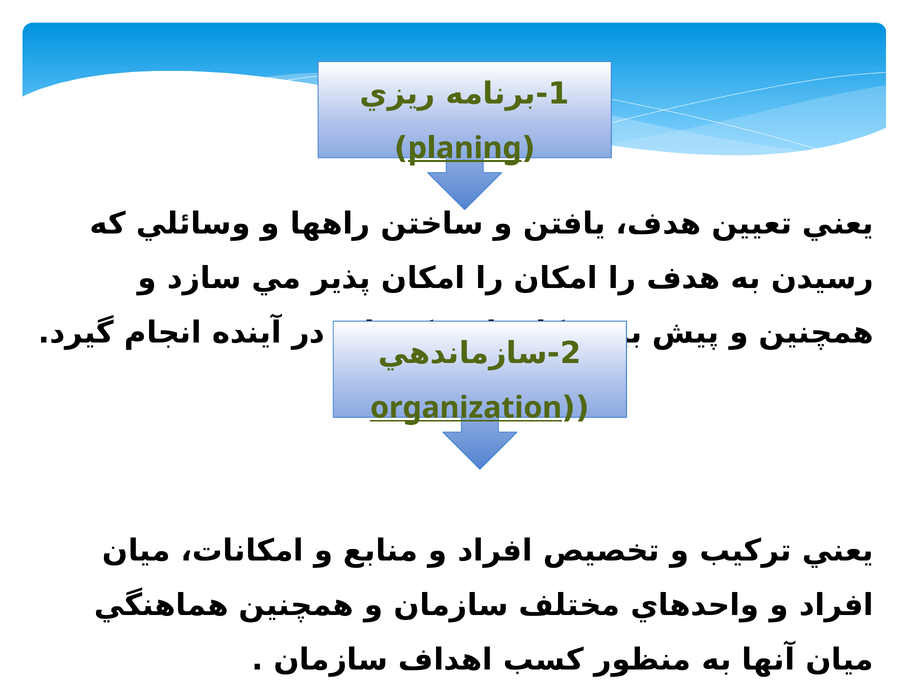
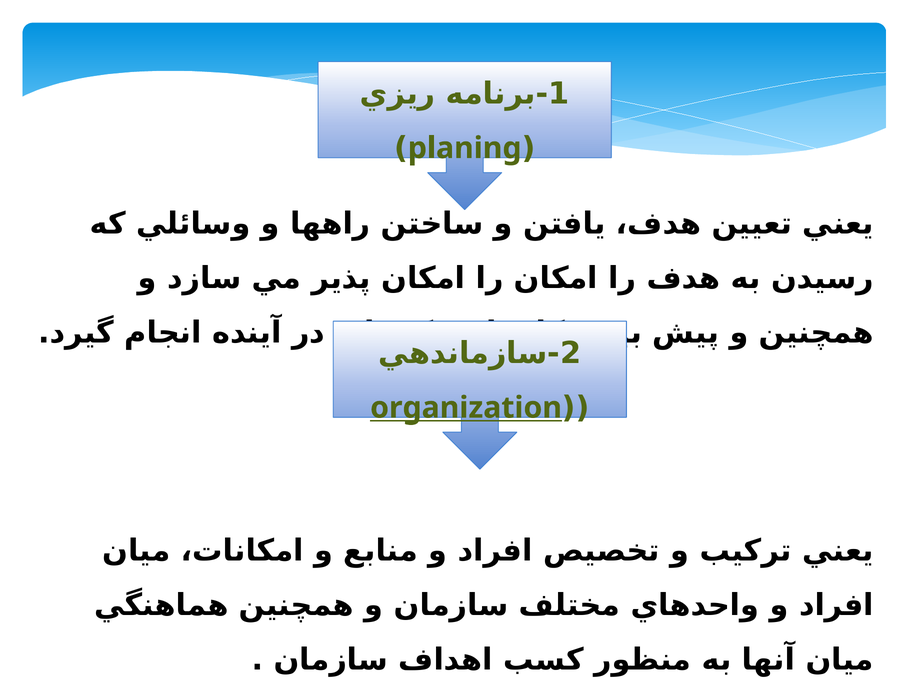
planing underline: present -> none
